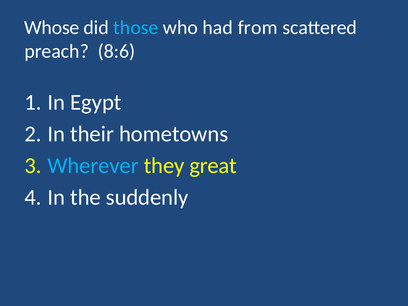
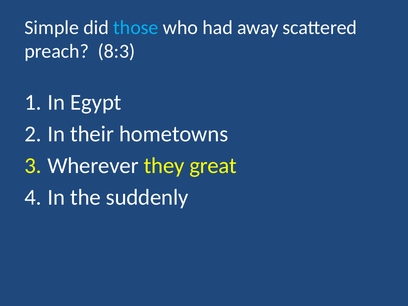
Whose: Whose -> Simple
from: from -> away
8:6: 8:6 -> 8:3
Wherever colour: light blue -> white
